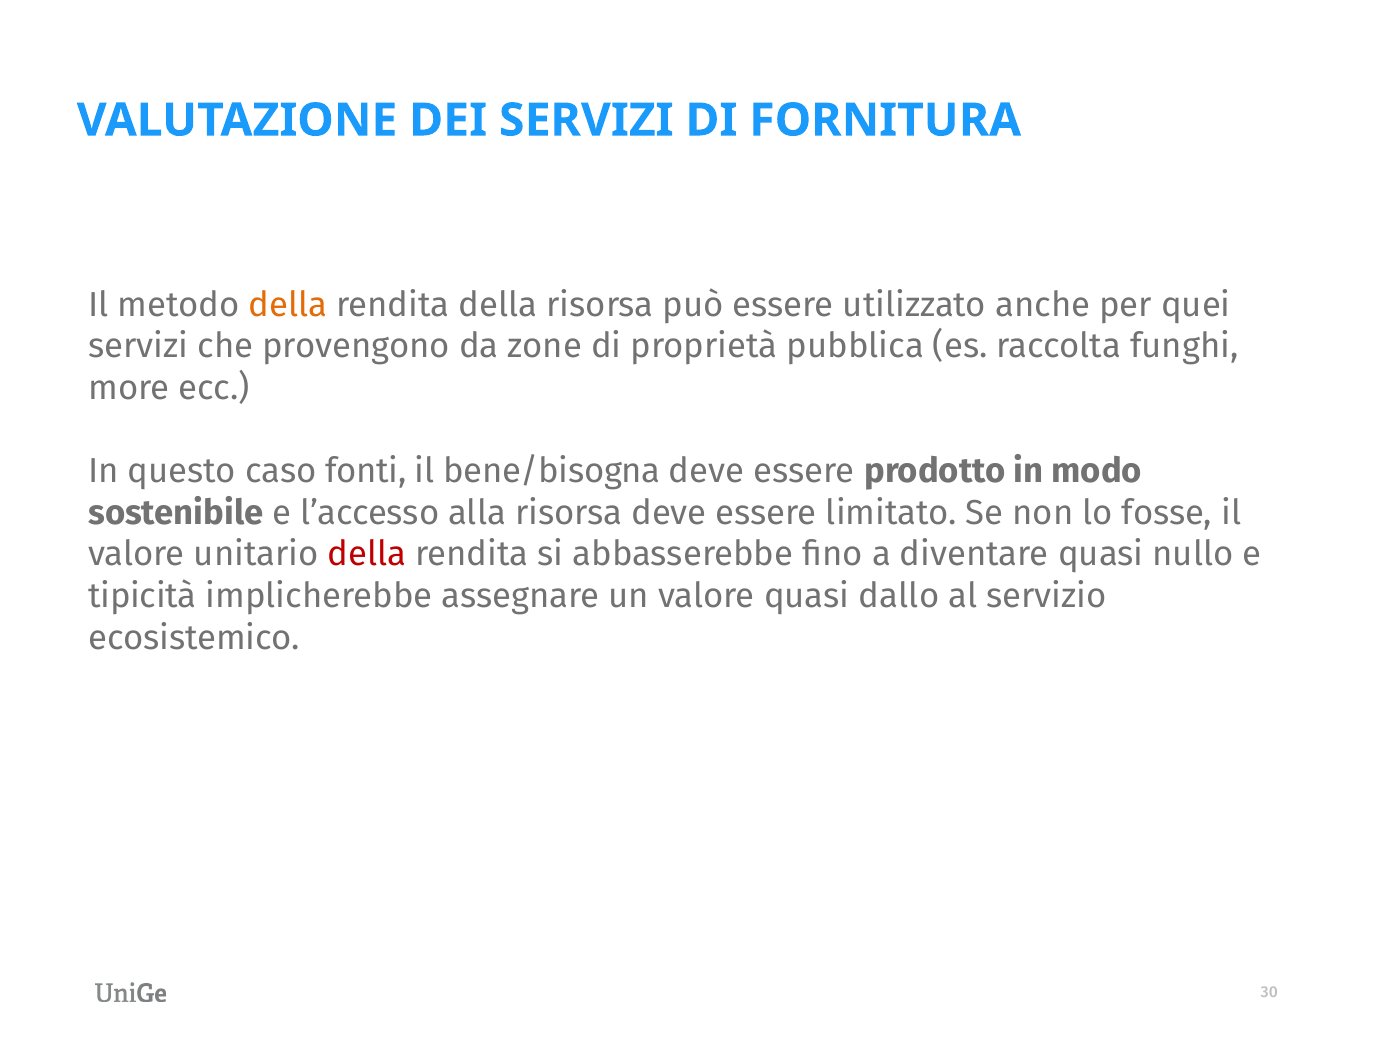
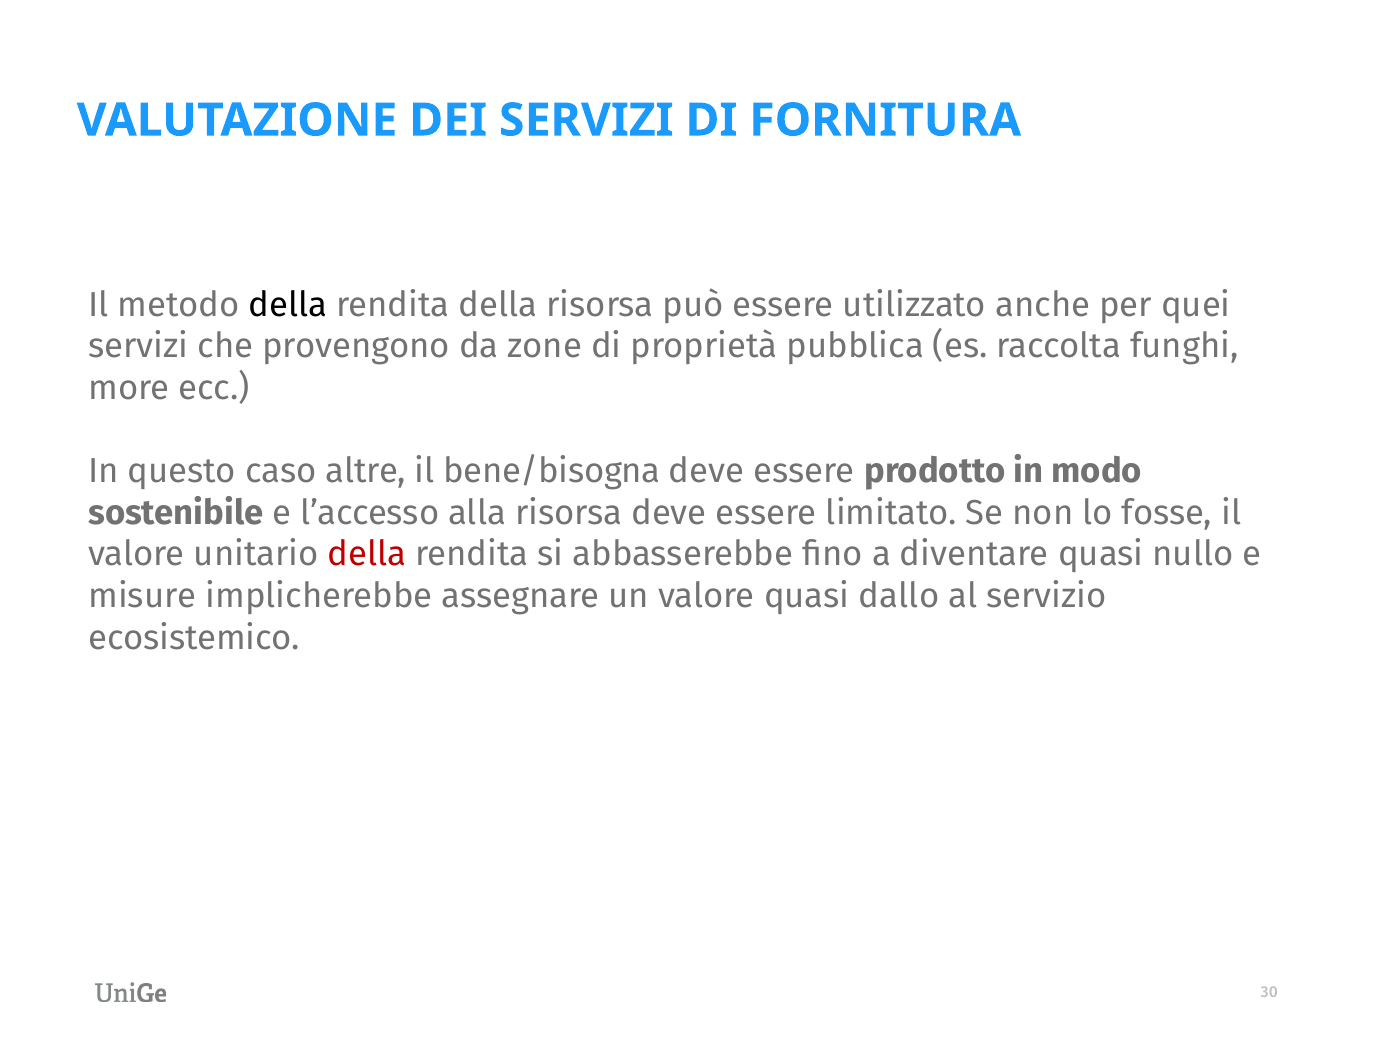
della at (288, 305) colour: orange -> black
fonti: fonti -> altre
tipicità: tipicità -> misure
